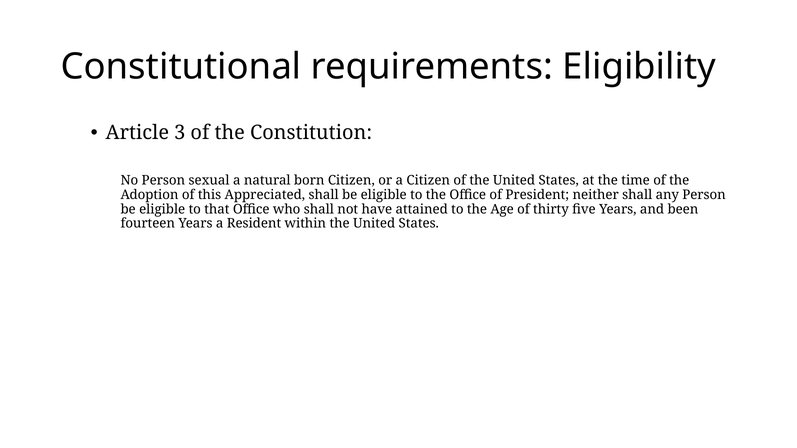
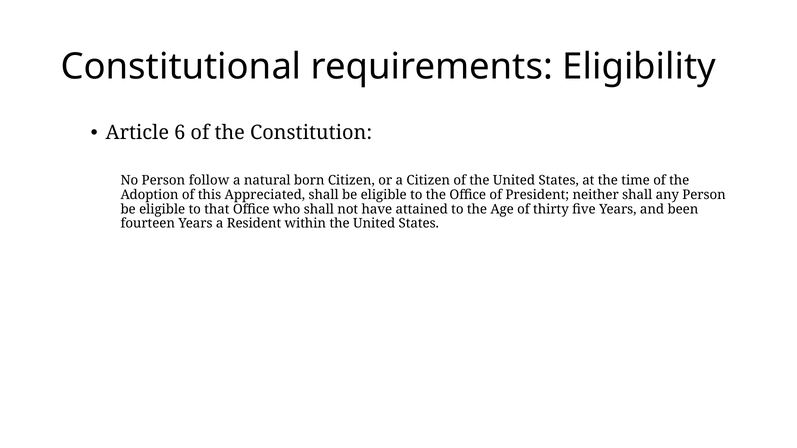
3: 3 -> 6
sexual: sexual -> follow
